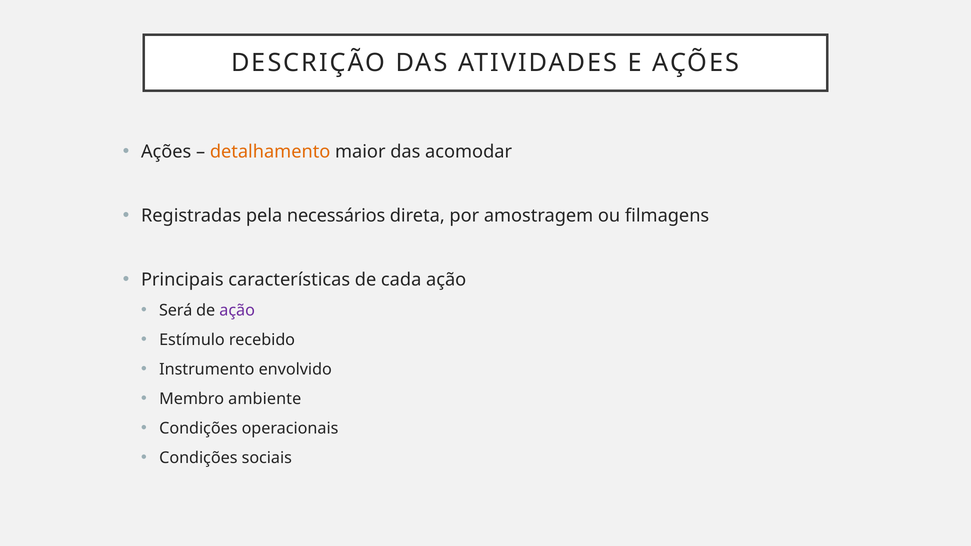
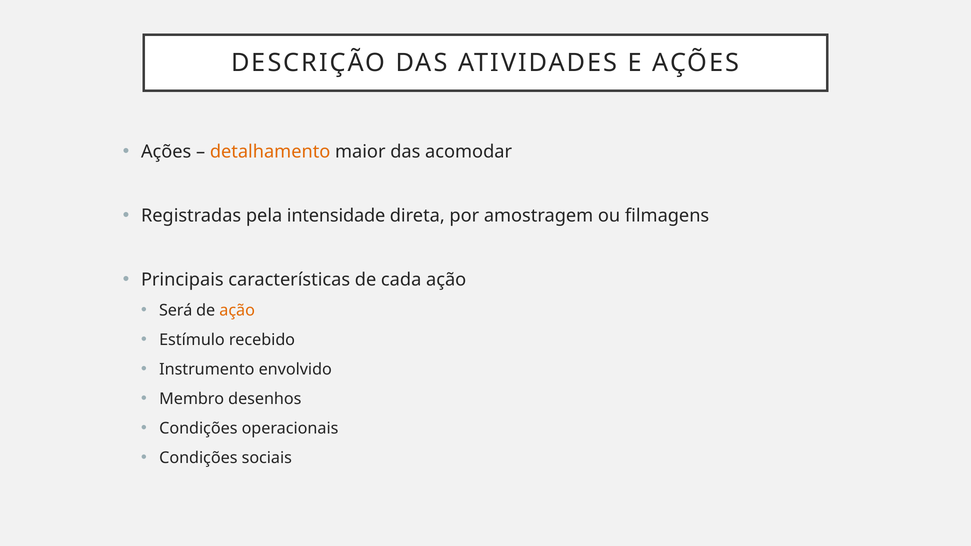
necessários: necessários -> intensidade
ação at (237, 310) colour: purple -> orange
ambiente: ambiente -> desenhos
